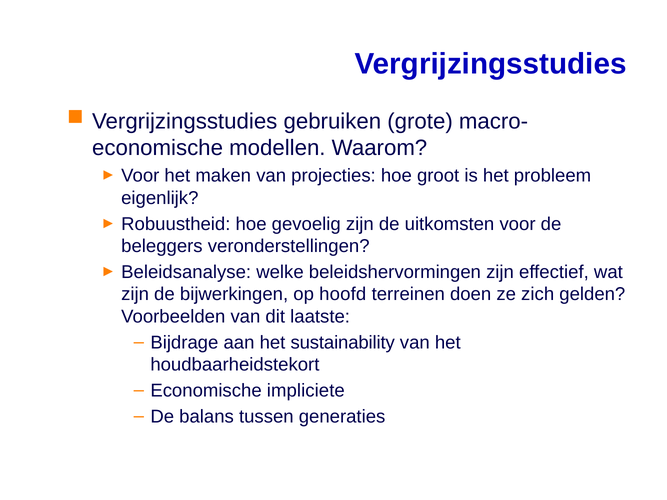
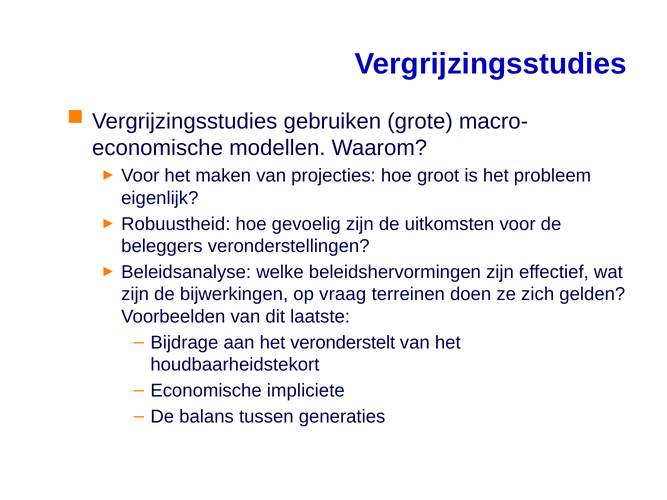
hoofd: hoofd -> vraag
sustainability: sustainability -> veronderstelt
